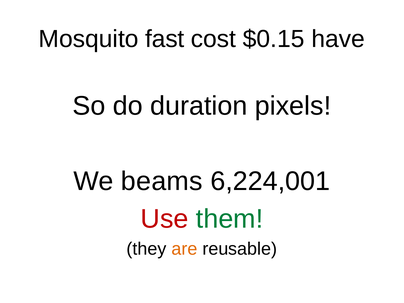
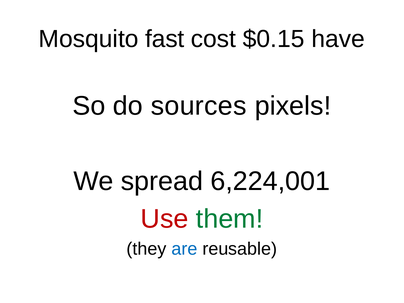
duration: duration -> sources
beams: beams -> spread
are colour: orange -> blue
